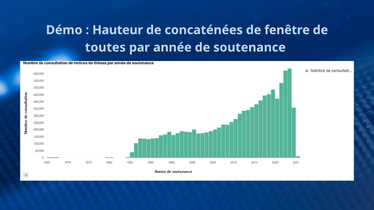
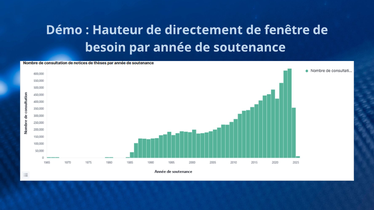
concaténées: concaténées -> directement
toutes: toutes -> besoin
